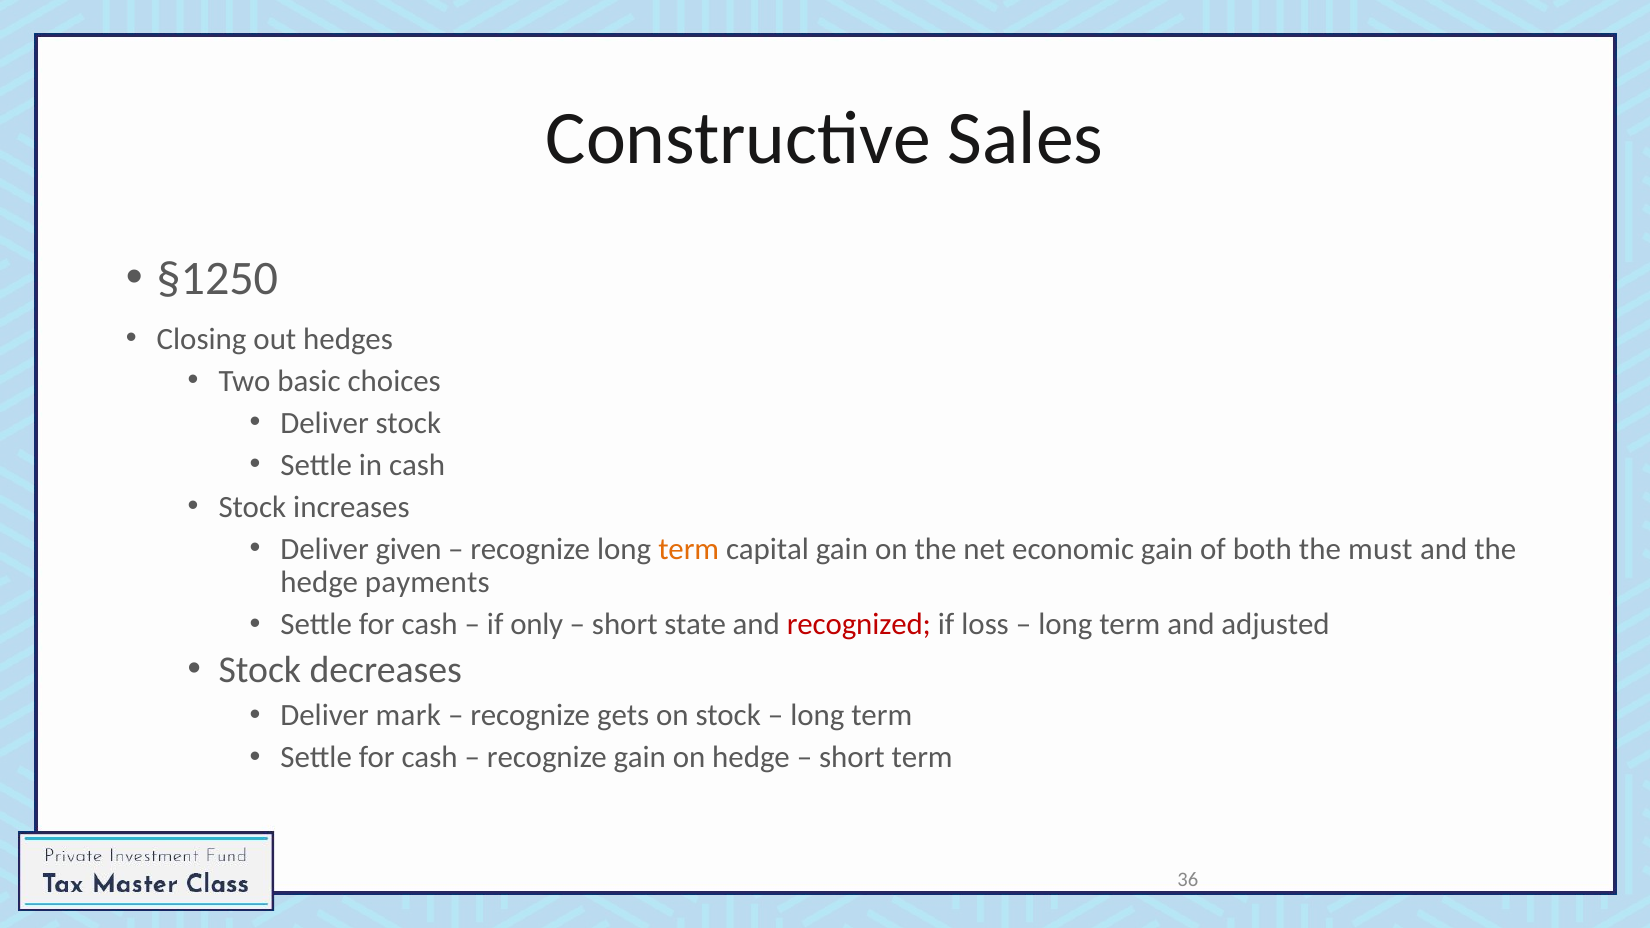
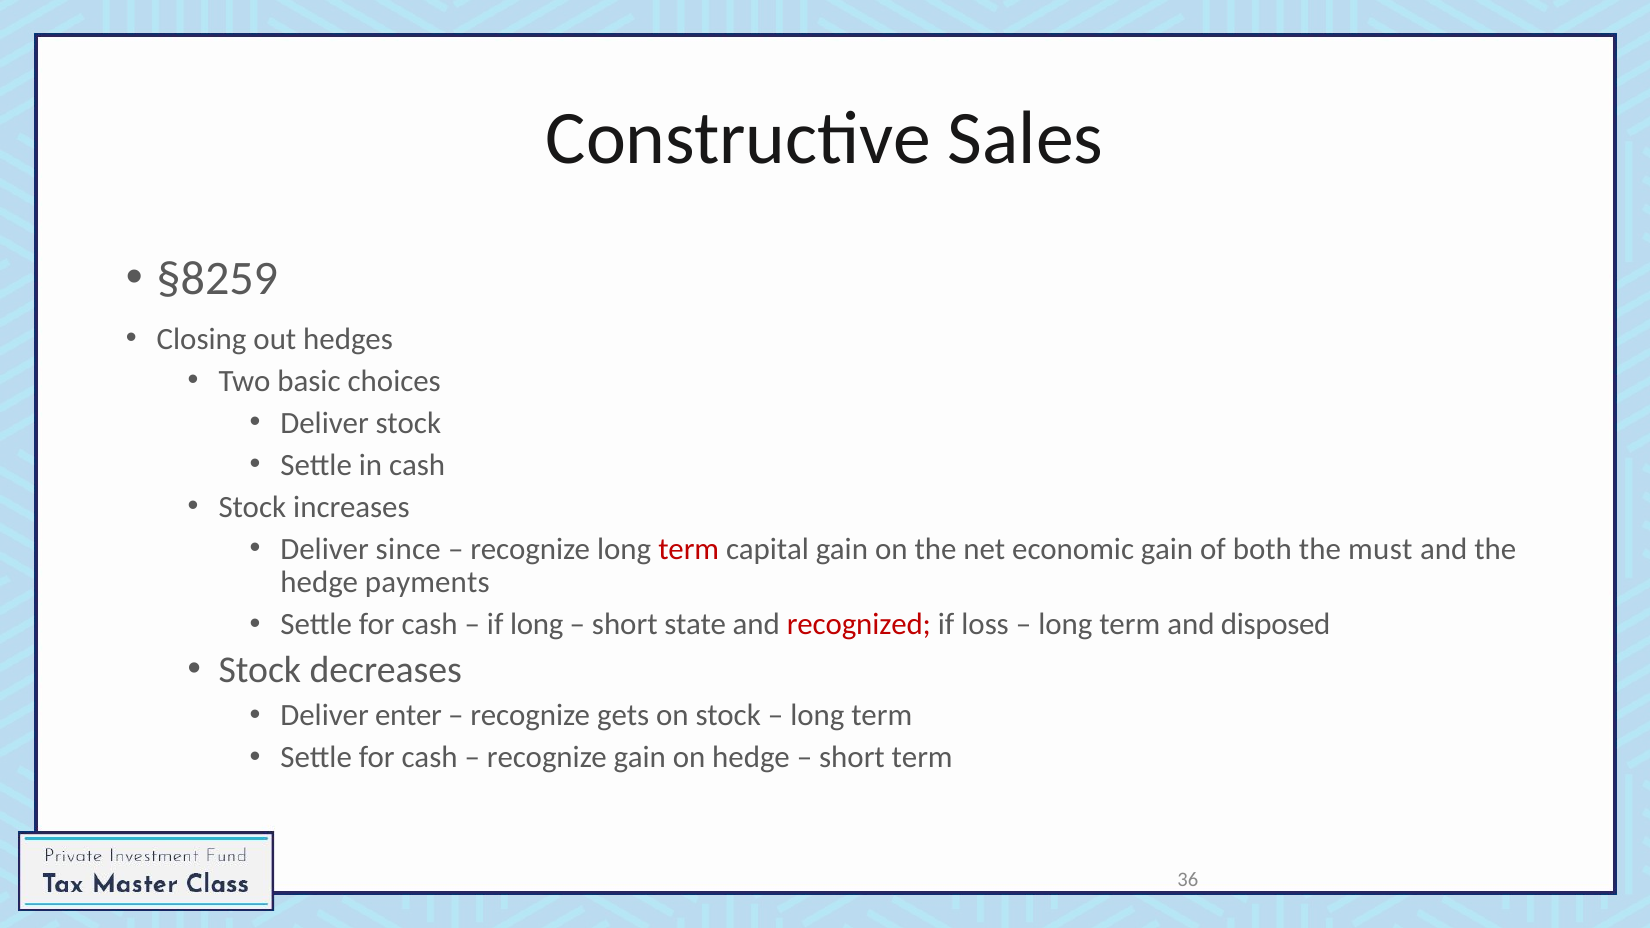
§1250: §1250 -> §8259
given: given -> since
term at (689, 549) colour: orange -> red
if only: only -> long
adjusted: adjusted -> disposed
mark: mark -> enter
